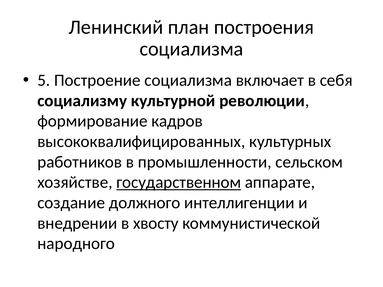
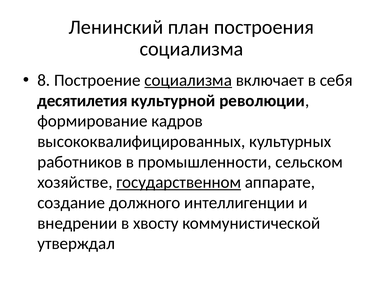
5: 5 -> 8
социализма at (188, 80) underline: none -> present
социализму: социализму -> десятилетия
народного: народного -> утверждал
